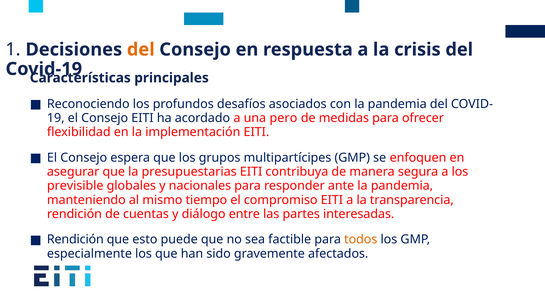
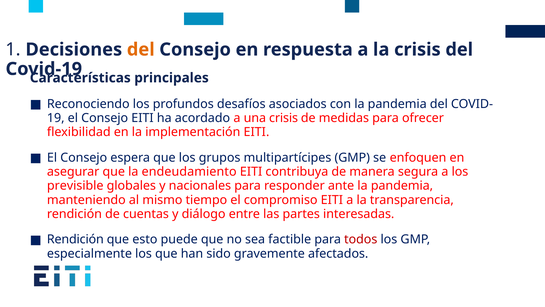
una pero: pero -> crisis
presupuestarias: presupuestarias -> endeudamiento
todos colour: orange -> red
